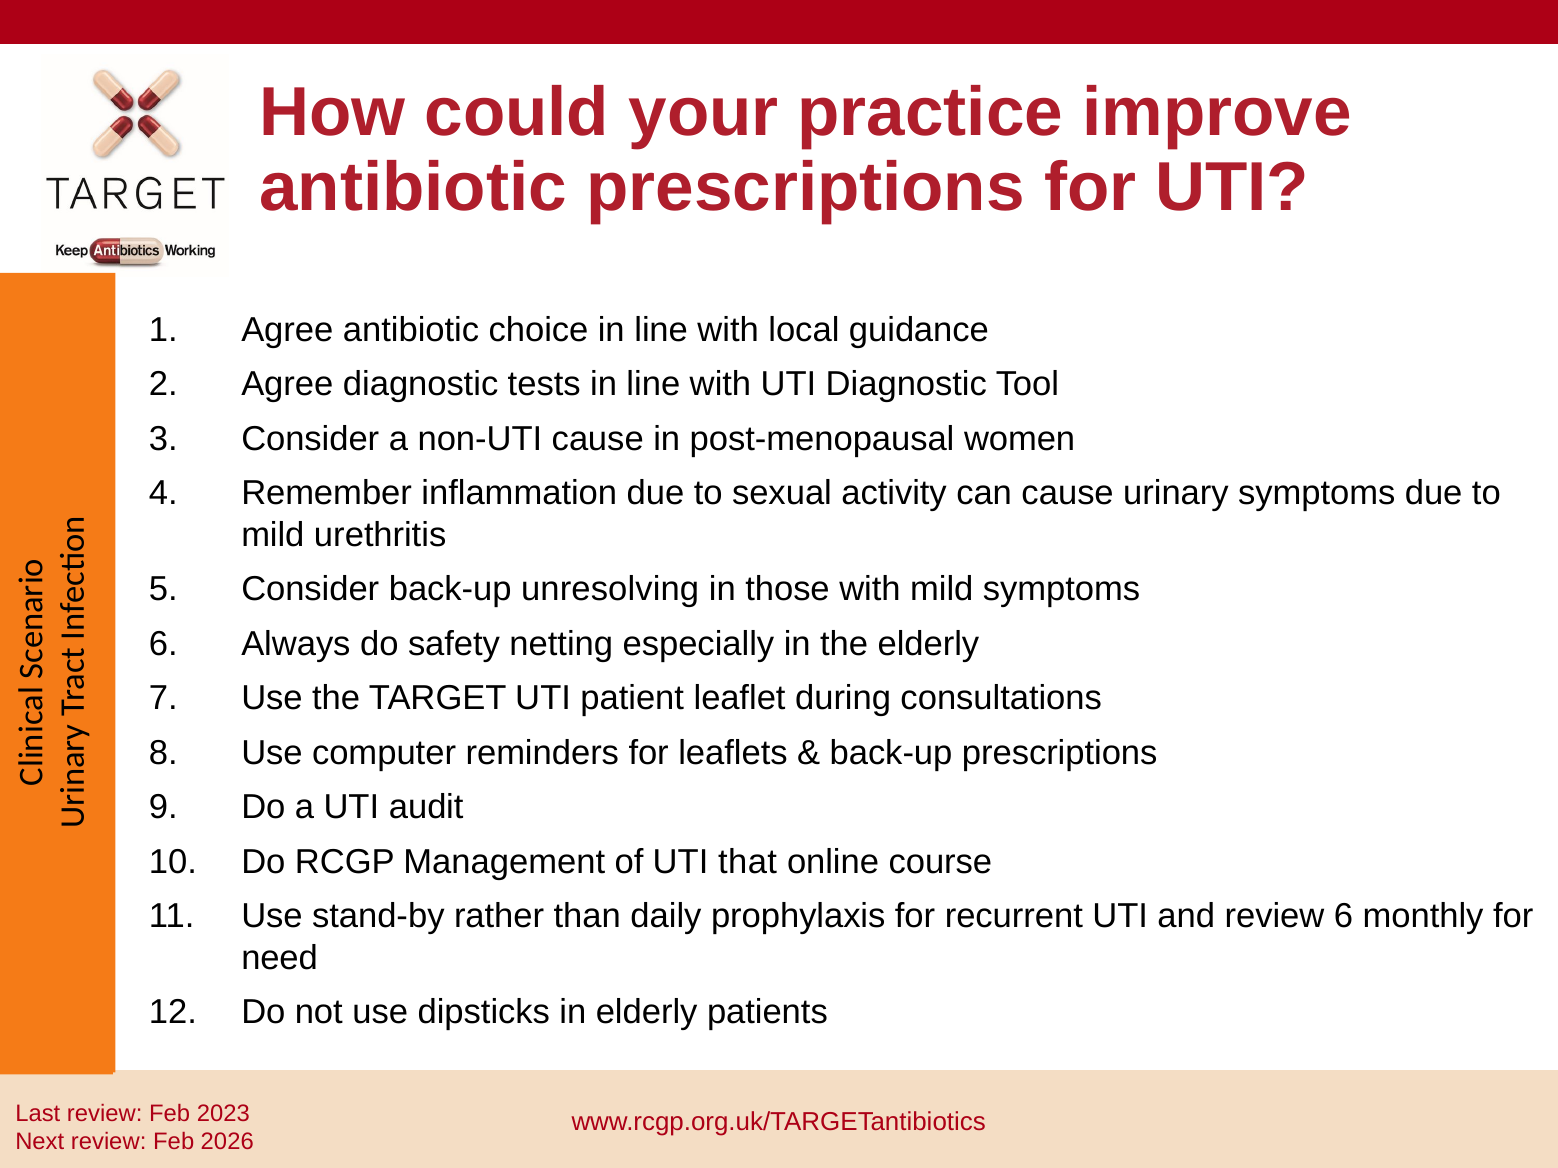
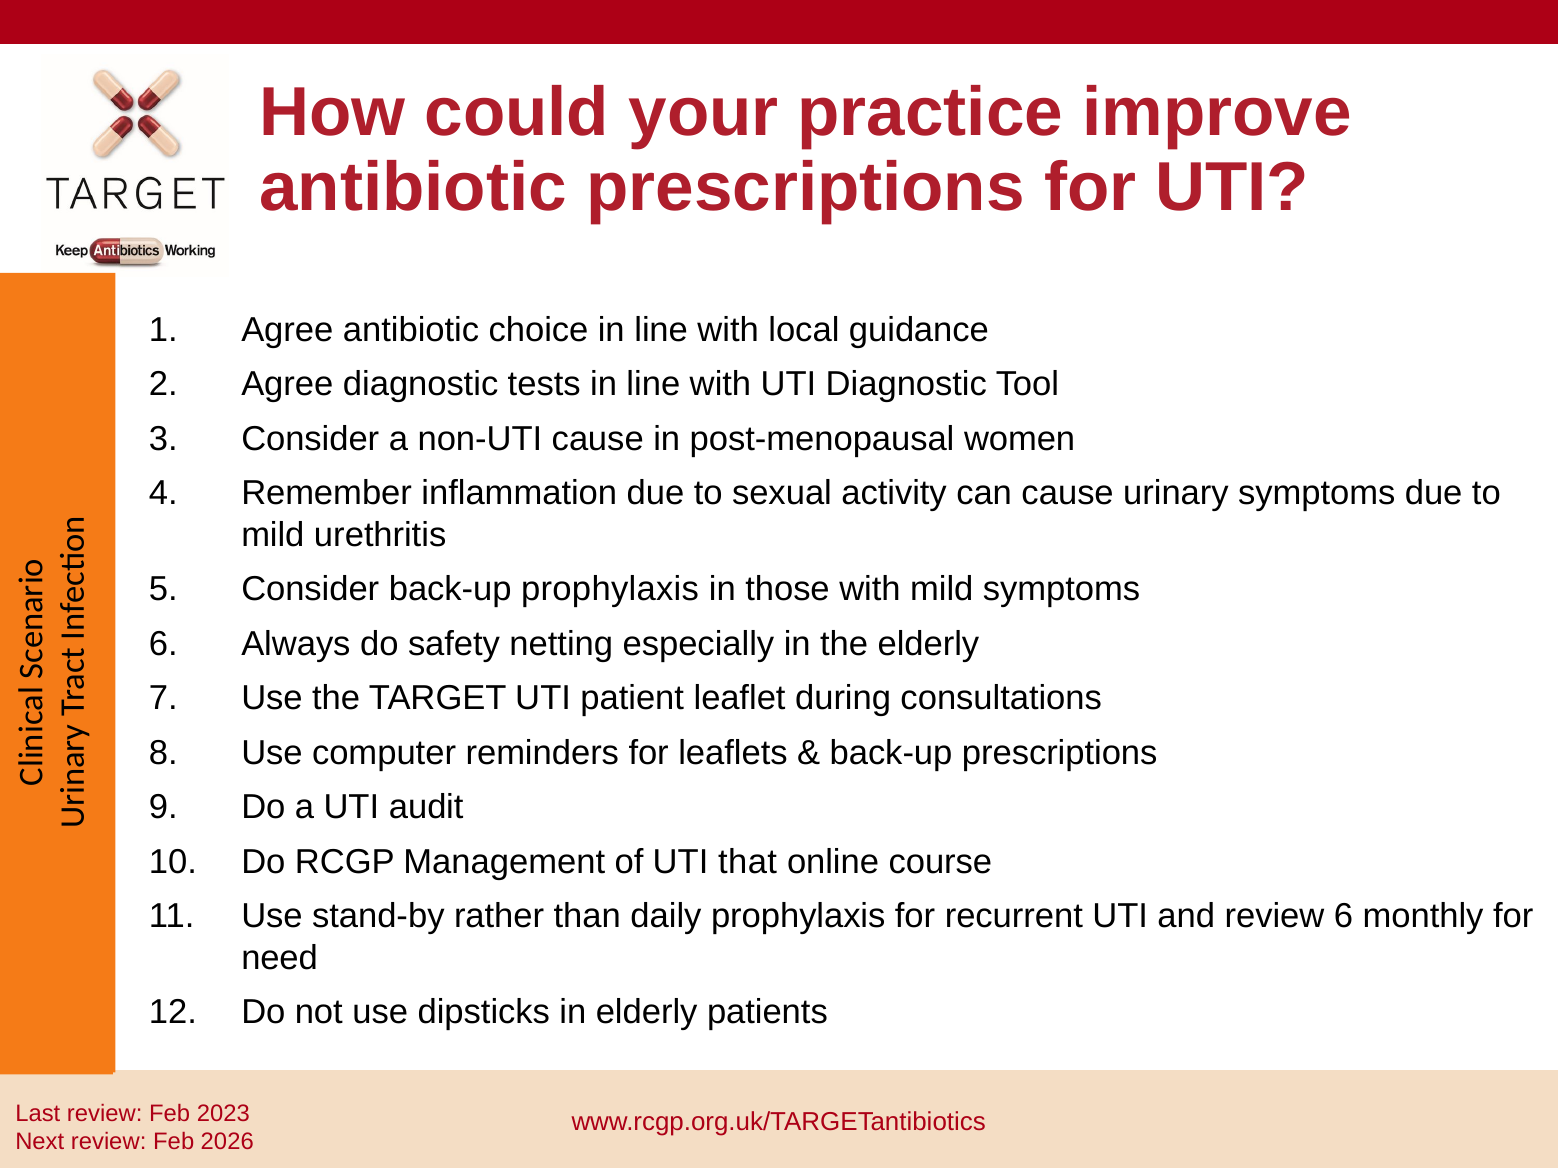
back-up unresolving: unresolving -> prophylaxis
